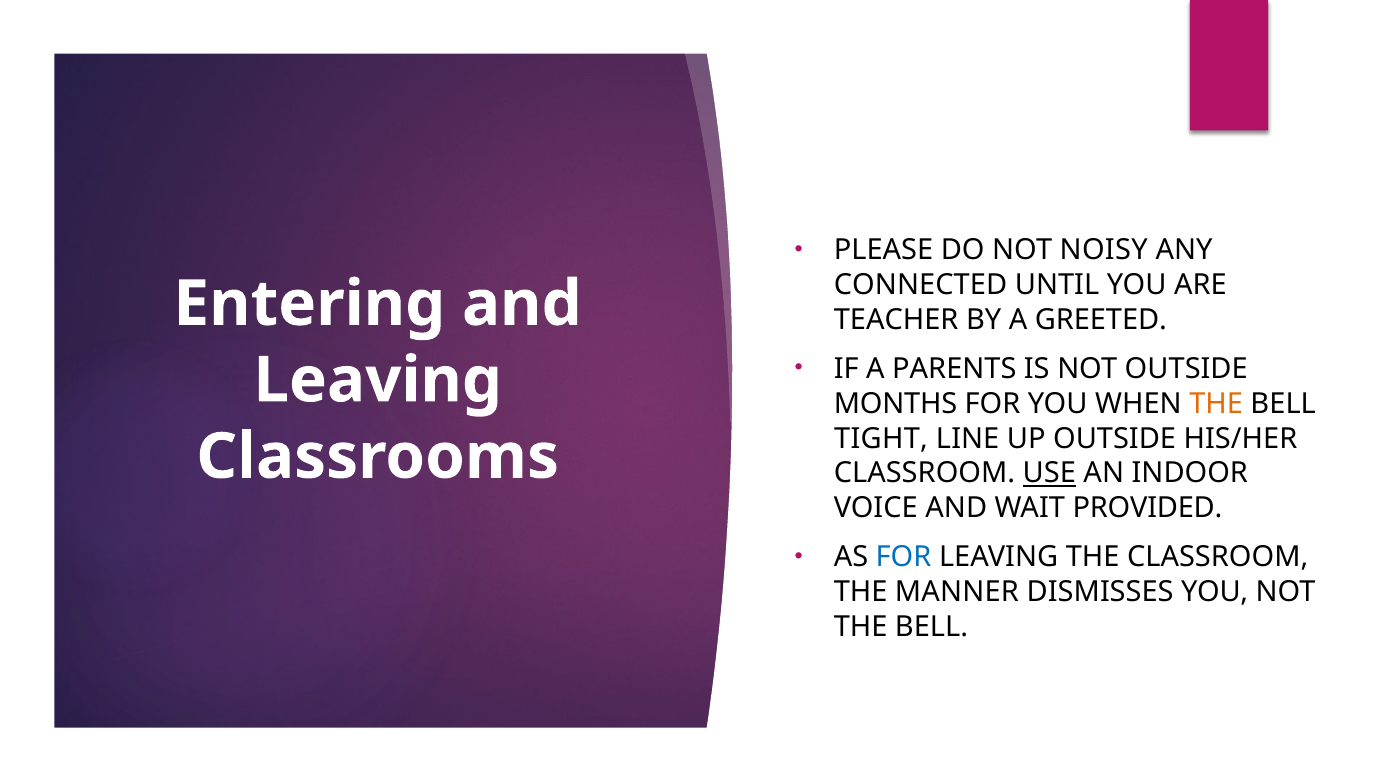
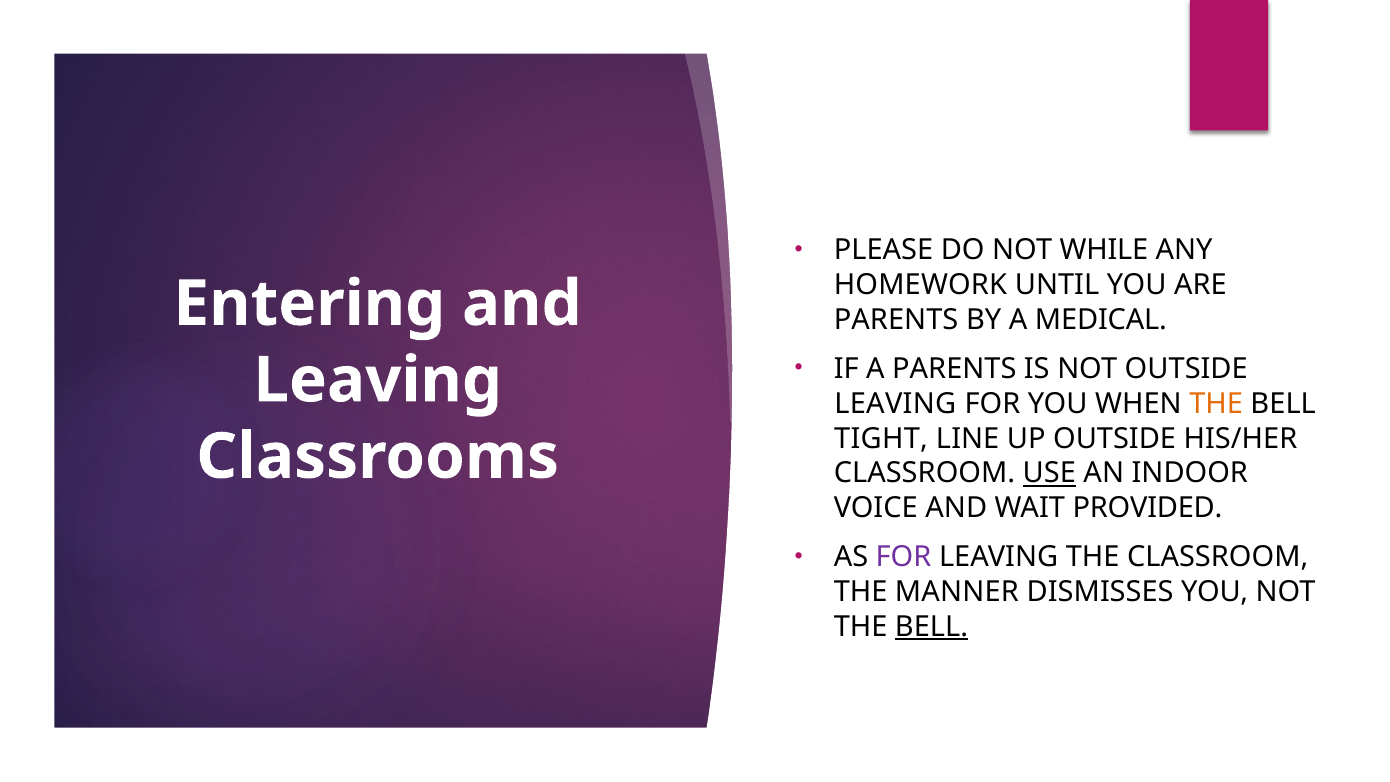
NOISY: NOISY -> WHILE
CONNECTED: CONNECTED -> HOMEWORK
TEACHER at (896, 320): TEACHER -> PARENTS
GREETED: GREETED -> MEDICAL
MONTHS at (896, 404): MONTHS -> LEAVING
FOR at (904, 557) colour: blue -> purple
BELL at (932, 627) underline: none -> present
